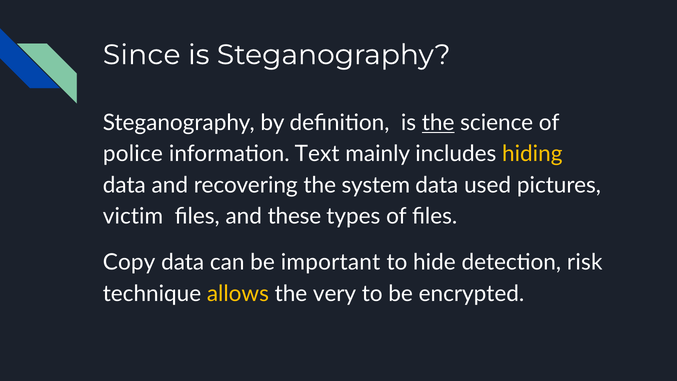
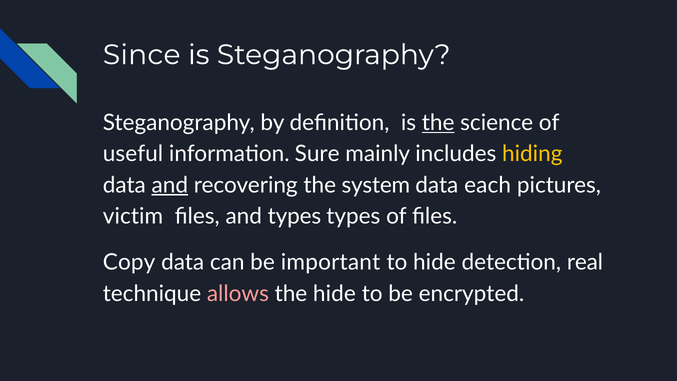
police: police -> useful
Text: Text -> Sure
and at (170, 185) underline: none -> present
used: used -> each
and these: these -> types
risk: risk -> real
allows colour: yellow -> pink
the very: very -> hide
